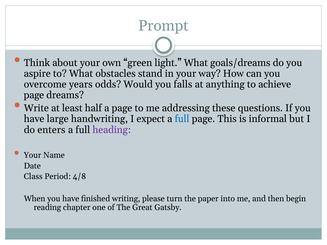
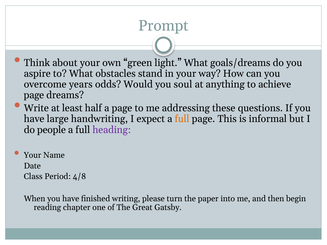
falls: falls -> soul
full at (182, 119) colour: blue -> orange
enters: enters -> people
